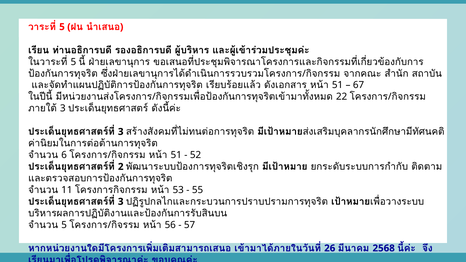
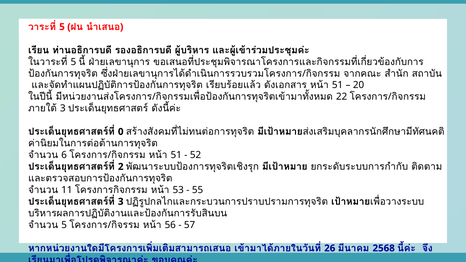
67: 67 -> 20
3 at (121, 132): 3 -> 0
